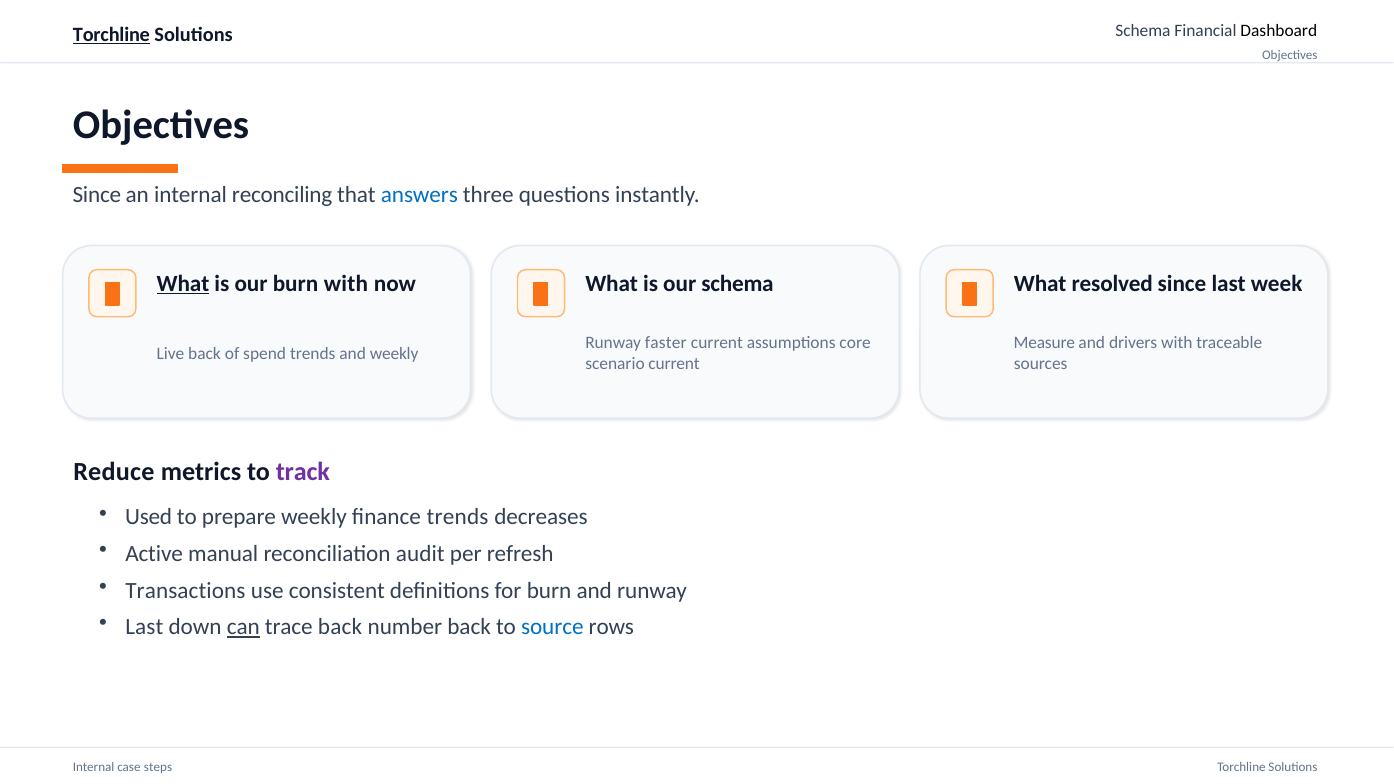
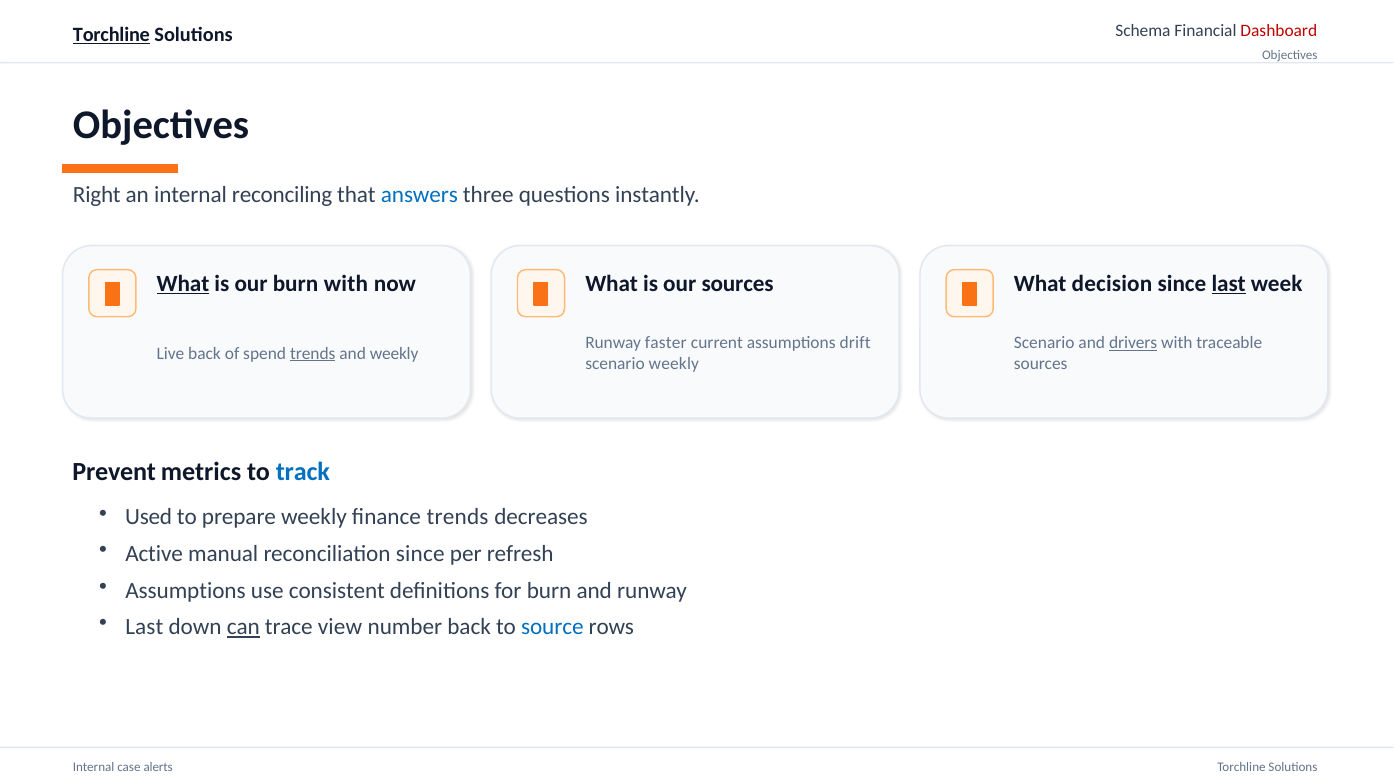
Dashboard colour: black -> red
Since at (97, 195): Since -> Right
our schema: schema -> sources
resolved: resolved -> decision
last at (1229, 283) underline: none -> present
core: core -> drift
Measure at (1044, 343): Measure -> Scenario
drivers underline: none -> present
trends at (313, 354) underline: none -> present
scenario current: current -> weekly
Reduce: Reduce -> Prevent
track colour: purple -> blue
reconciliation audit: audit -> since
Transactions at (185, 590): Transactions -> Assumptions
trace back: back -> view
steps: steps -> alerts
